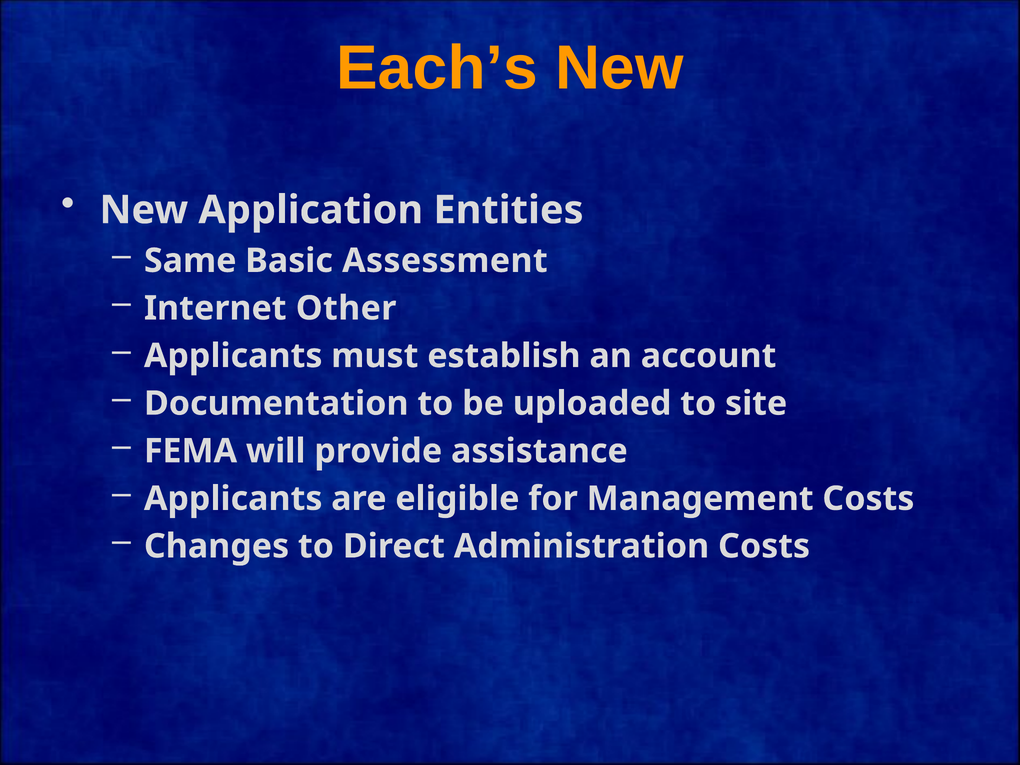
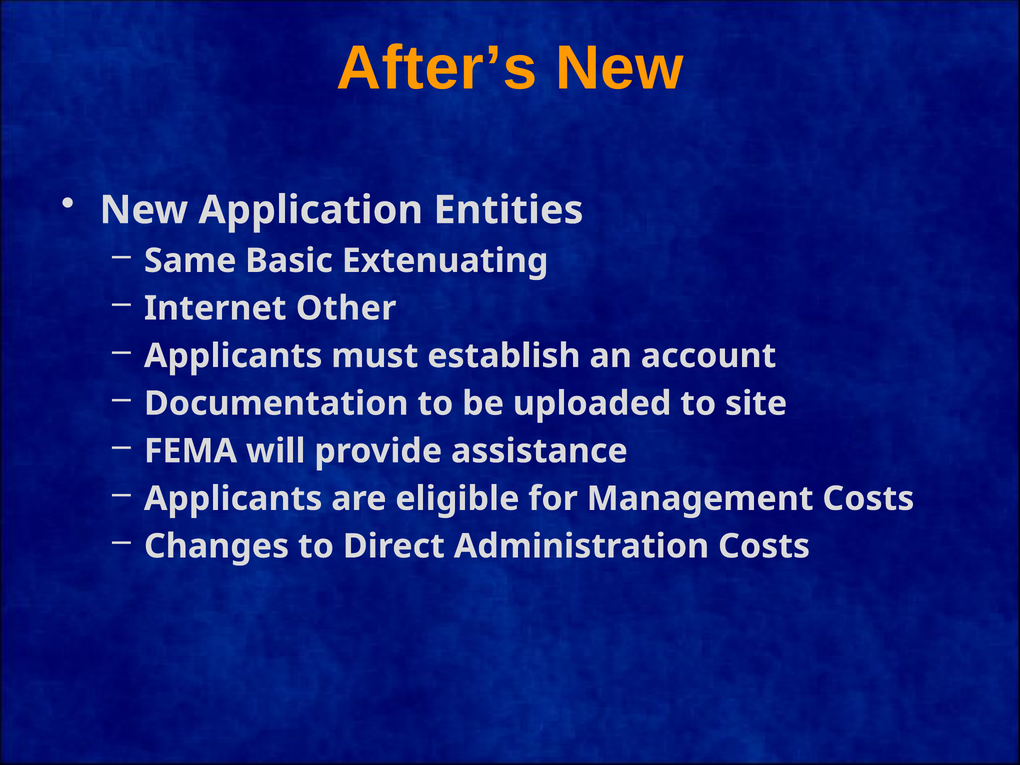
Each’s: Each’s -> After’s
Assessment: Assessment -> Extenuating
